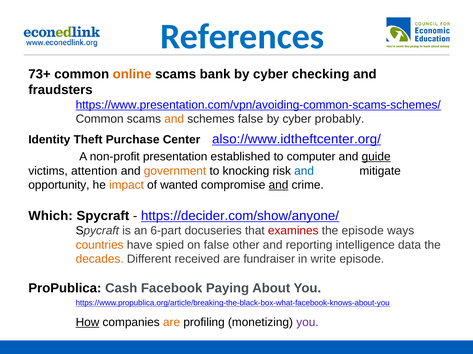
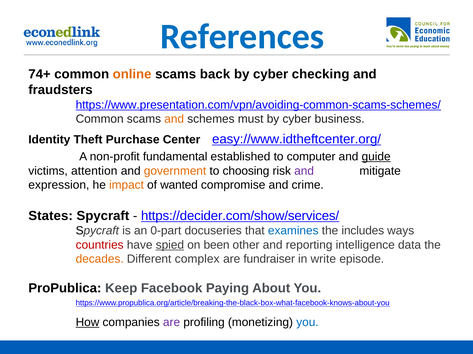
73+: 73+ -> 74+
bank: bank -> back
schemes false: false -> must
probably: probably -> business
also://www.idtheftcenter.org/: also://www.idtheftcenter.org/ -> easy://www.idtheftcenter.org/
presentation: presentation -> fundamental
knocking: knocking -> choosing
and at (304, 171) colour: blue -> purple
opportunity: opportunity -> expression
and at (279, 185) underline: present -> none
Which: Which -> States
https://decider.com/show/anyone/: https://decider.com/show/anyone/ -> https://decider.com/show/services/
6-part: 6-part -> 0-part
examines colour: red -> blue
the episode: episode -> includes
countries colour: orange -> red
spied underline: none -> present
on false: false -> been
received: received -> complex
Cash: Cash -> Keep
are at (172, 323) colour: orange -> purple
you at (307, 323) colour: purple -> blue
